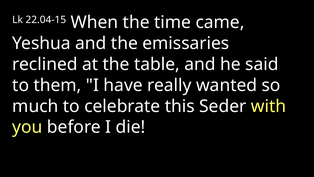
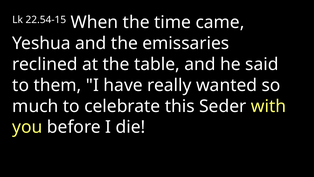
22.04-15: 22.04-15 -> 22.54-15
